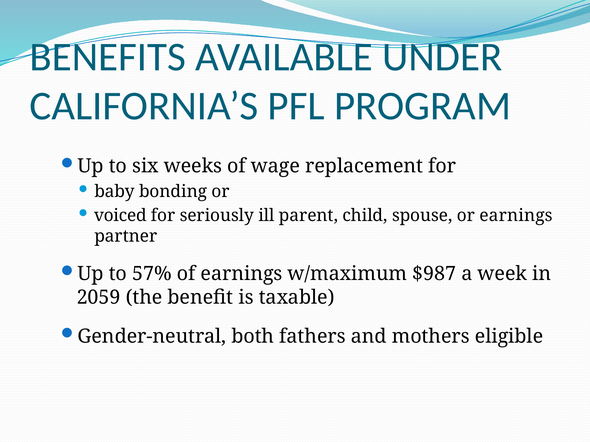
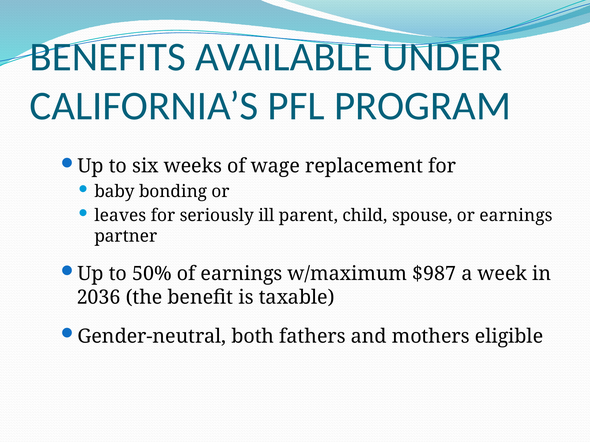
voiced: voiced -> leaves
57%: 57% -> 50%
2059: 2059 -> 2036
